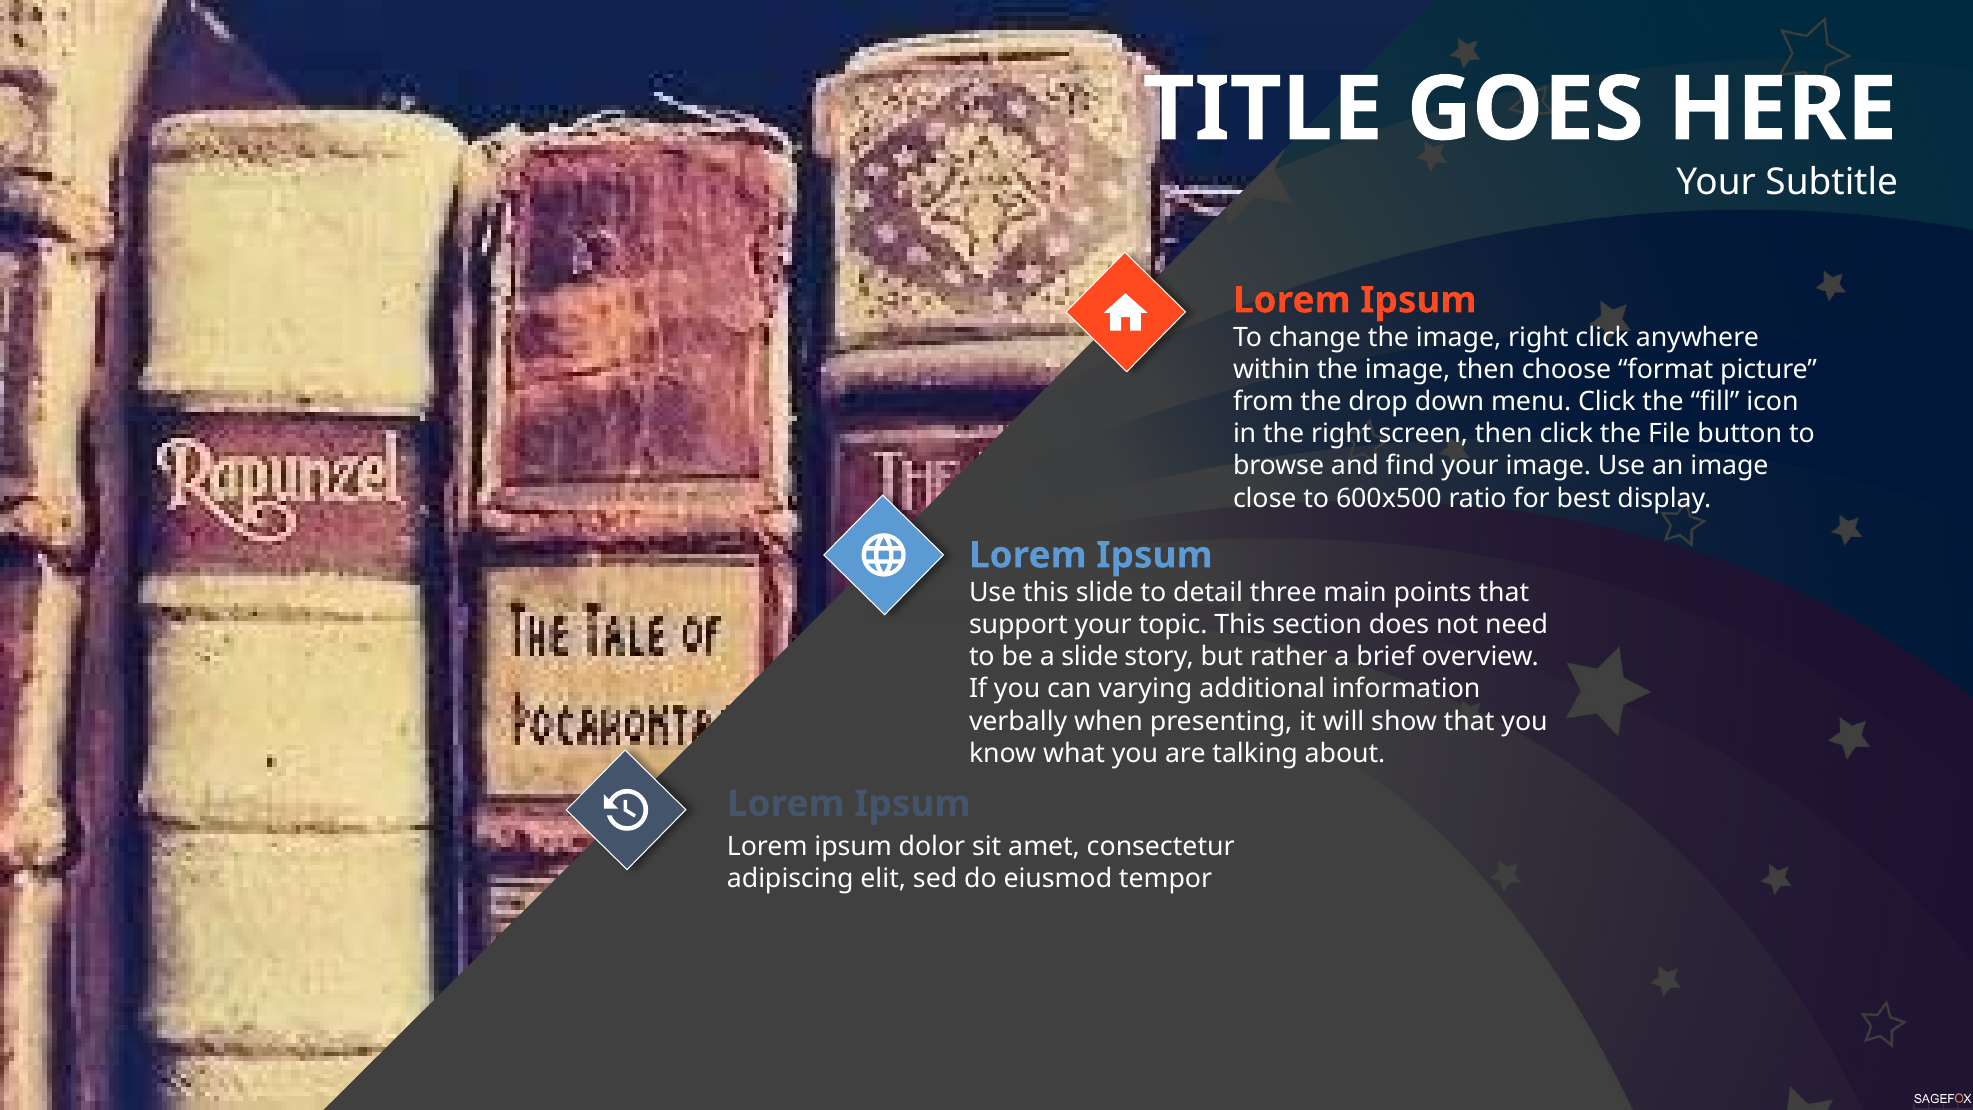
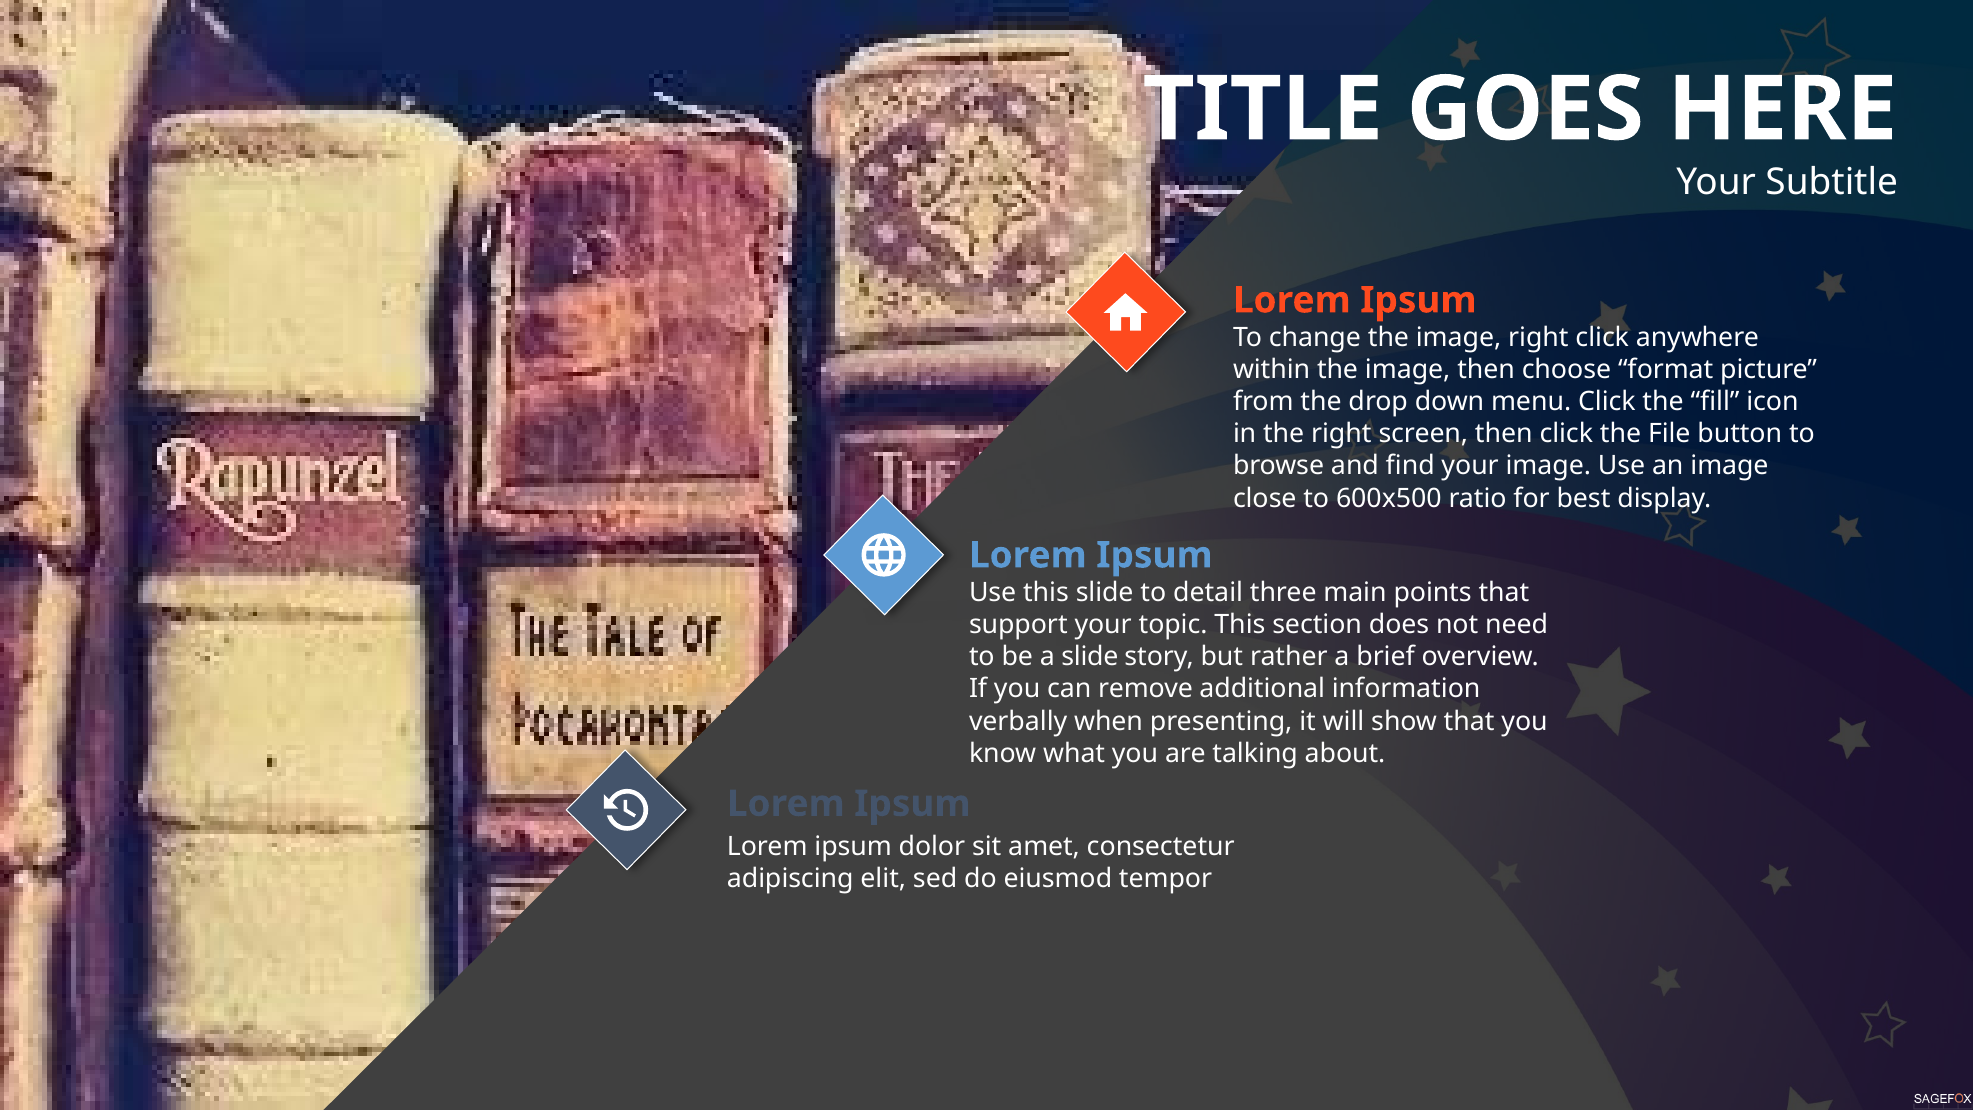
varying: varying -> remove
